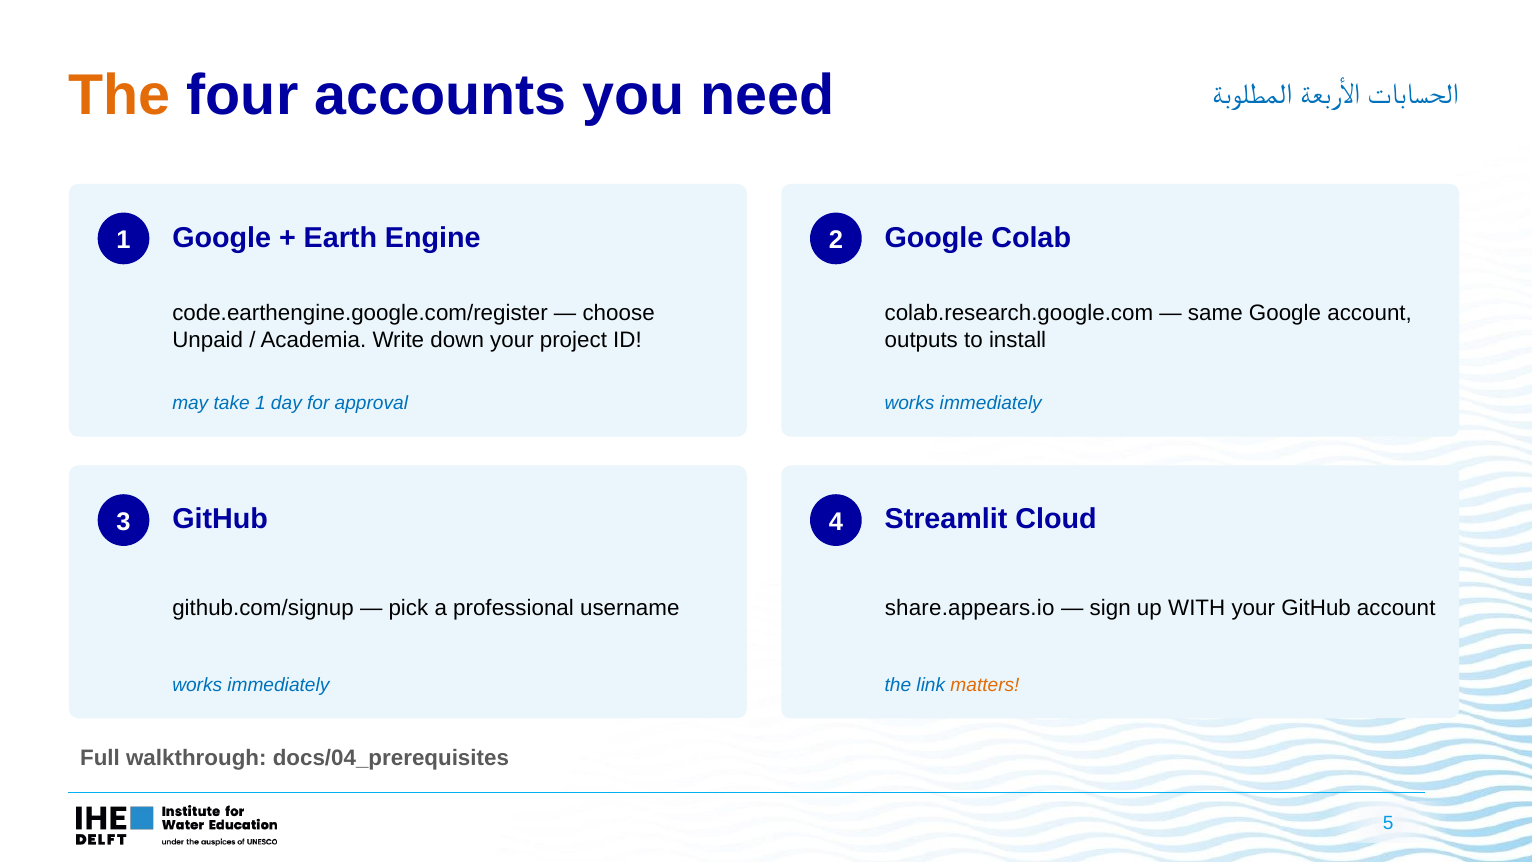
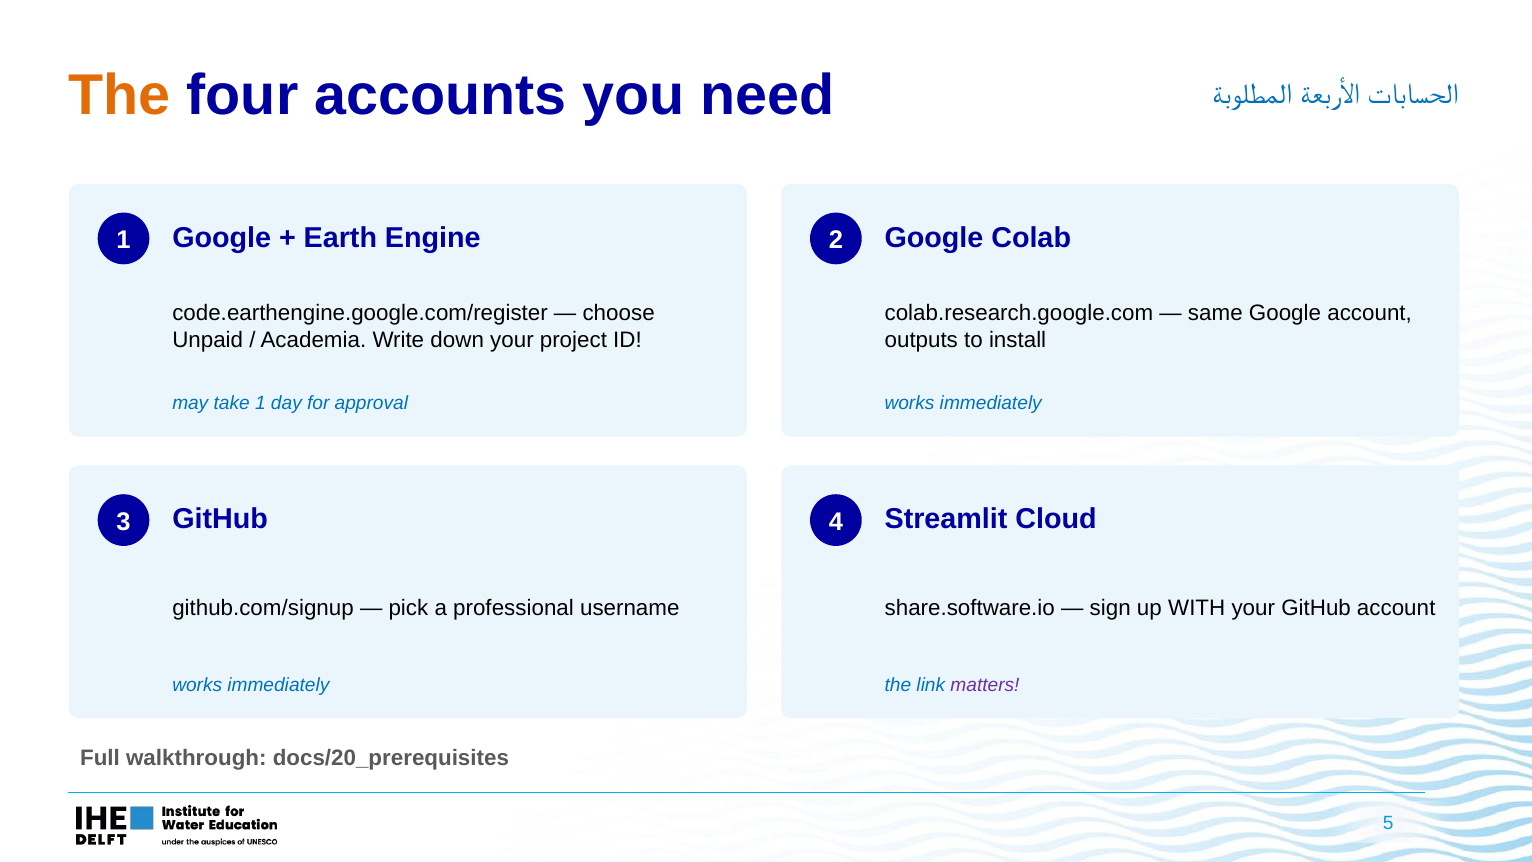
share.appears.io: share.appears.io -> share.software.io
matters colour: orange -> purple
docs/04_prerequisites: docs/04_prerequisites -> docs/20_prerequisites
